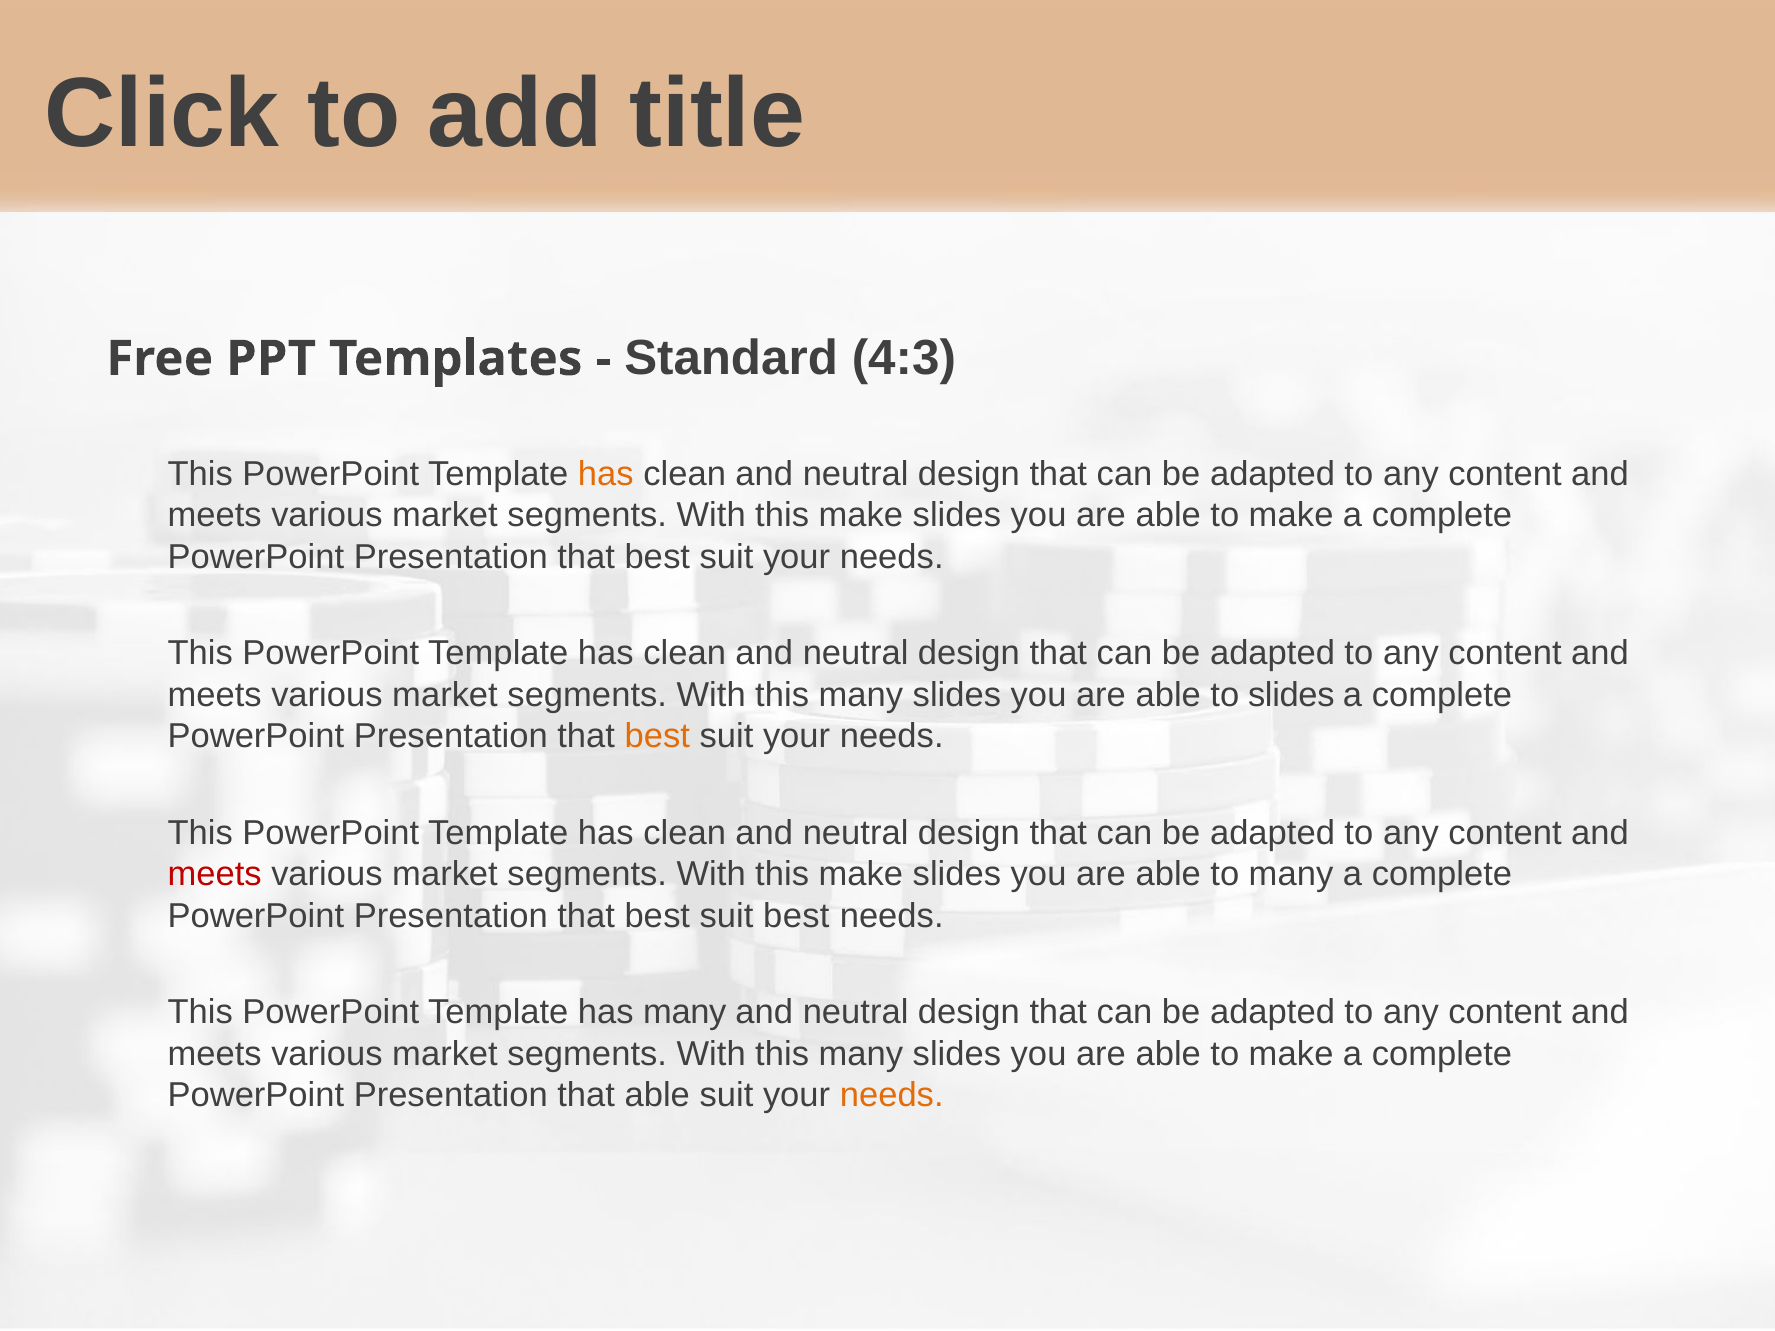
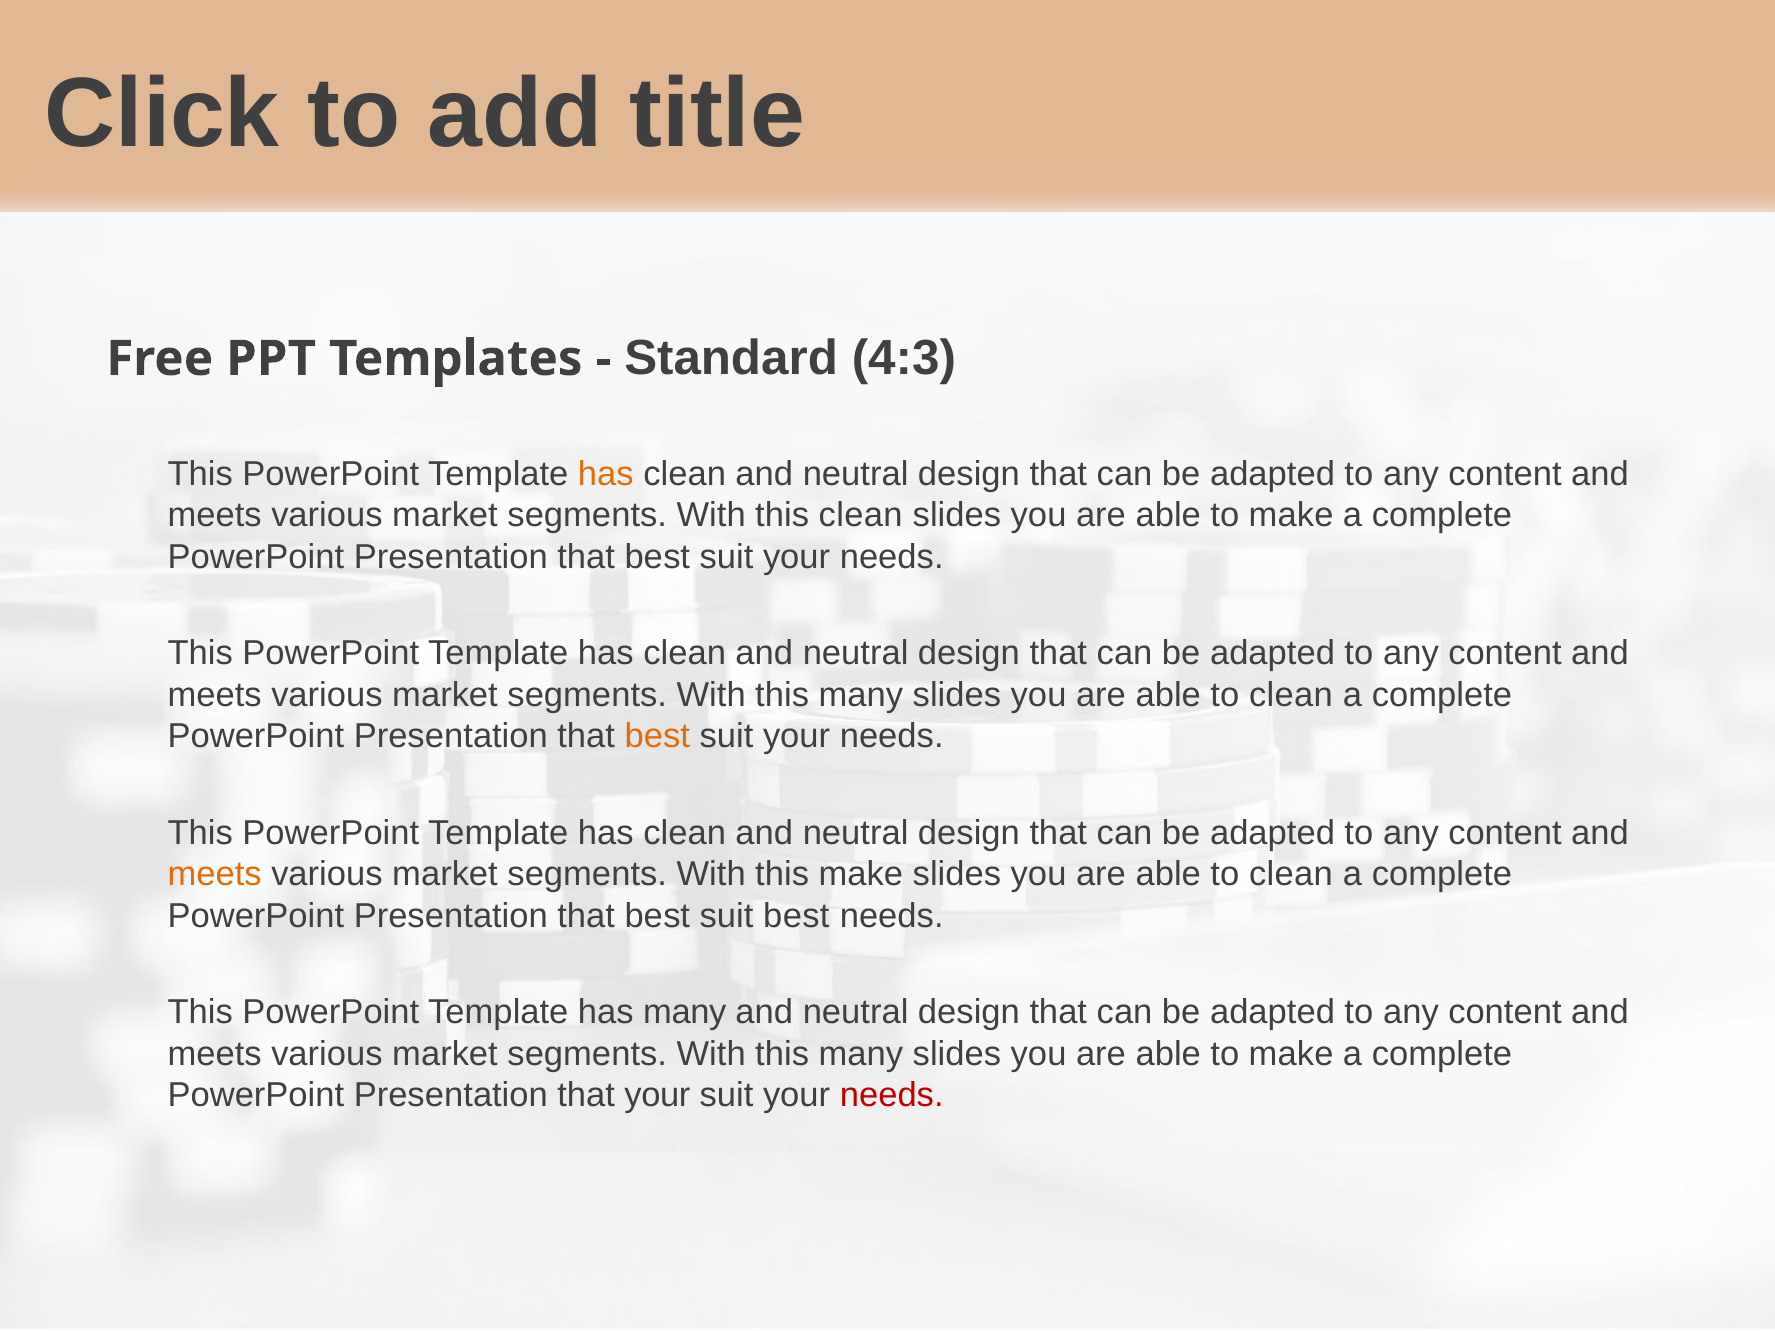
make at (861, 515): make -> clean
slides at (1291, 695): slides -> clean
meets at (215, 875) colour: red -> orange
many at (1291, 875): many -> clean
that able: able -> your
needs at (892, 1096) colour: orange -> red
